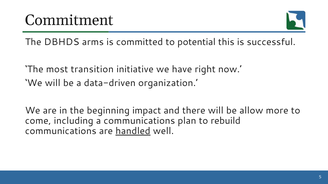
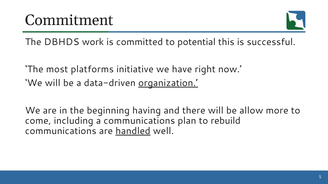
arms: arms -> work
transition: transition -> platforms
organization underline: none -> present
impact: impact -> having
